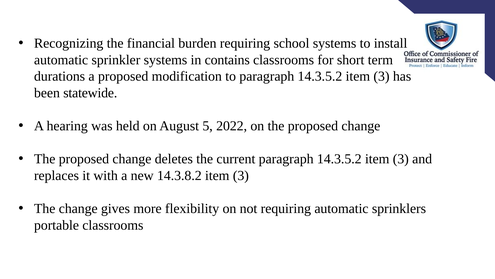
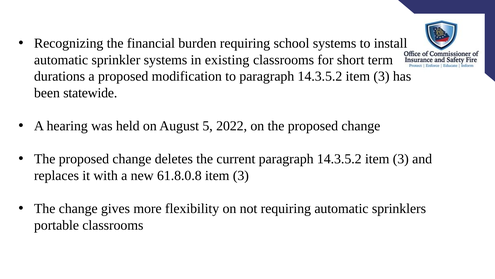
contains: contains -> existing
14.3.8.2: 14.3.8.2 -> 61.8.0.8
